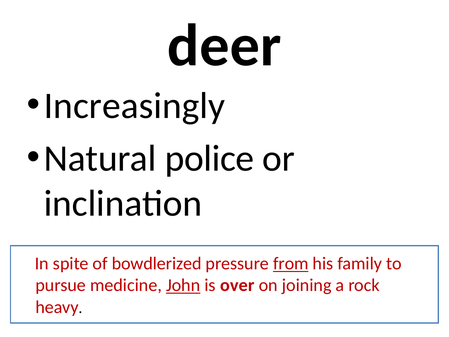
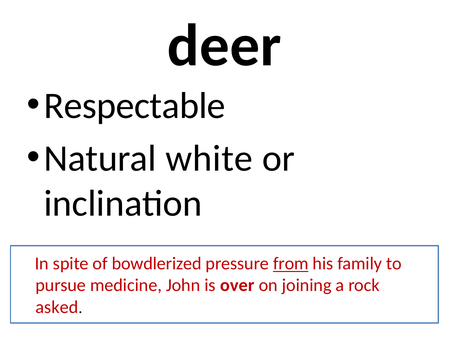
Increasingly: Increasingly -> Respectable
police: police -> white
John underline: present -> none
heavy: heavy -> asked
